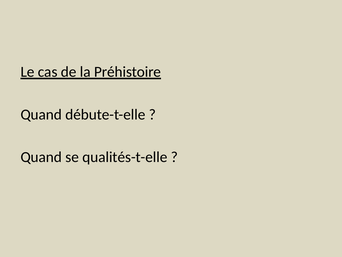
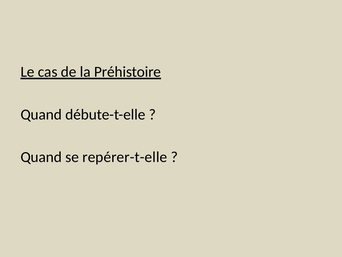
qualités-t-elle: qualités-t-elle -> repérer-t-elle
